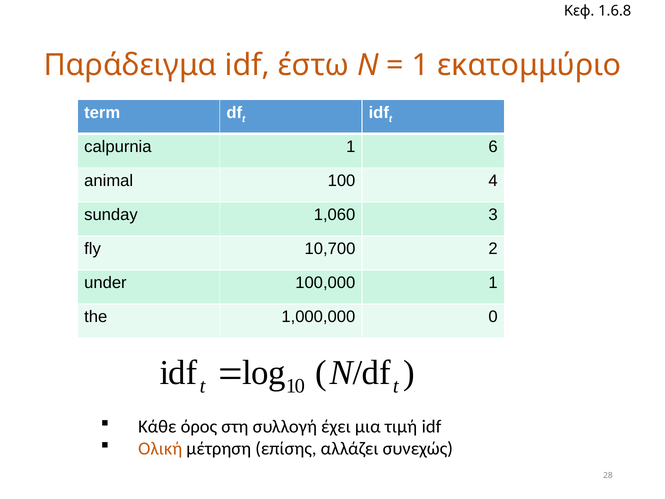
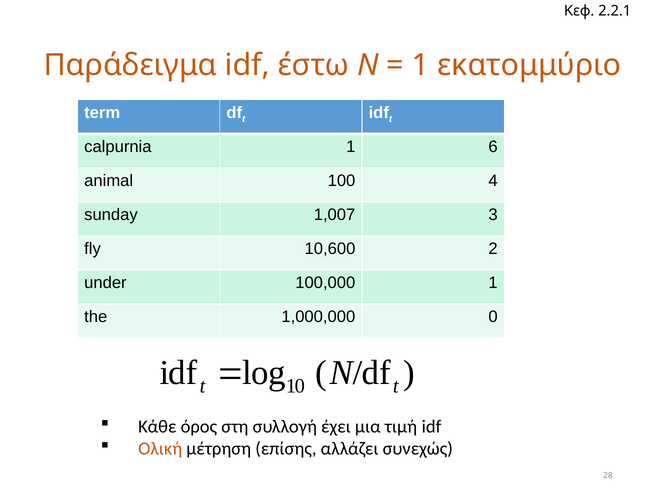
1.6.8: 1.6.8 -> 2.2.1
1,060: 1,060 -> 1,007
10,700: 10,700 -> 10,600
